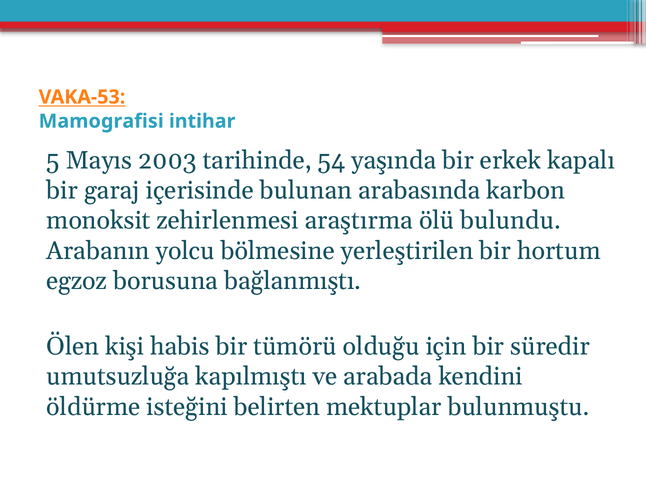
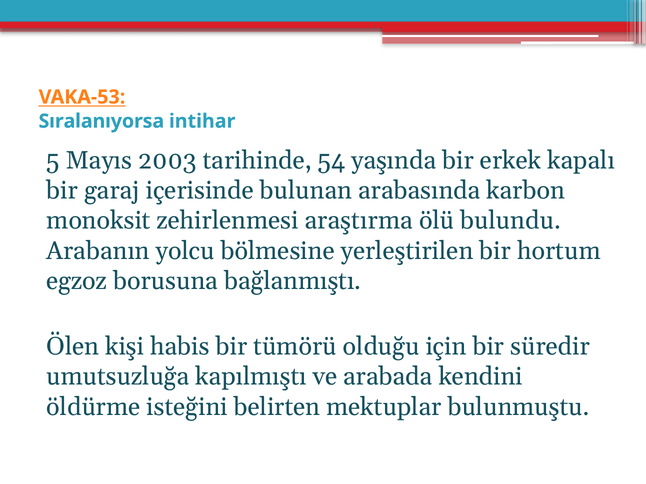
Mamografisi: Mamografisi -> Sıralanıyorsa
